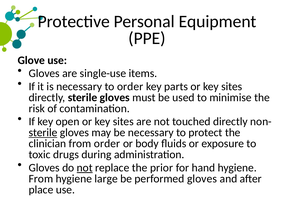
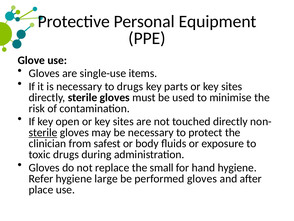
to order: order -> drugs
from order: order -> safest
not at (85, 167) underline: present -> none
prior: prior -> small
From at (41, 178): From -> Refer
